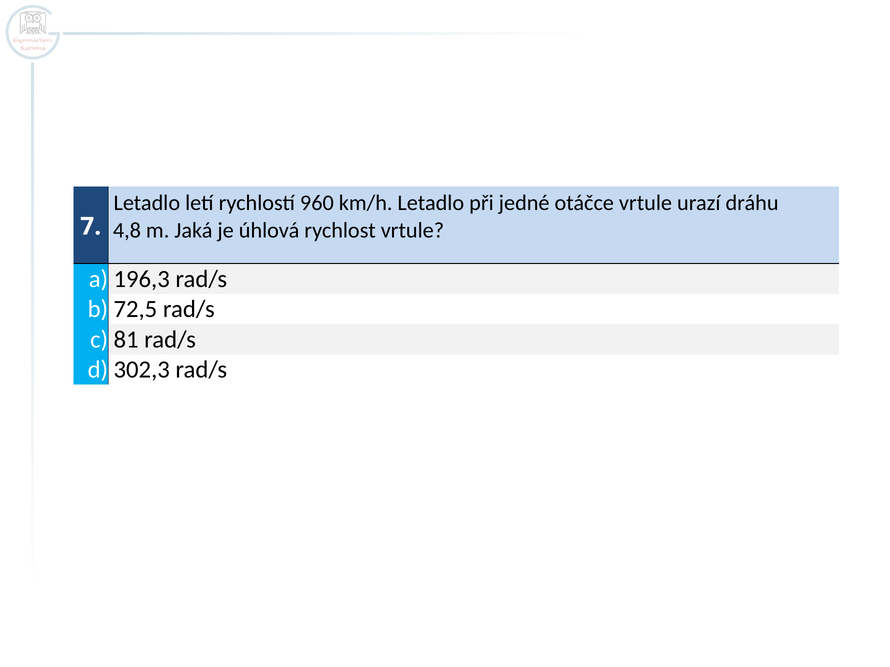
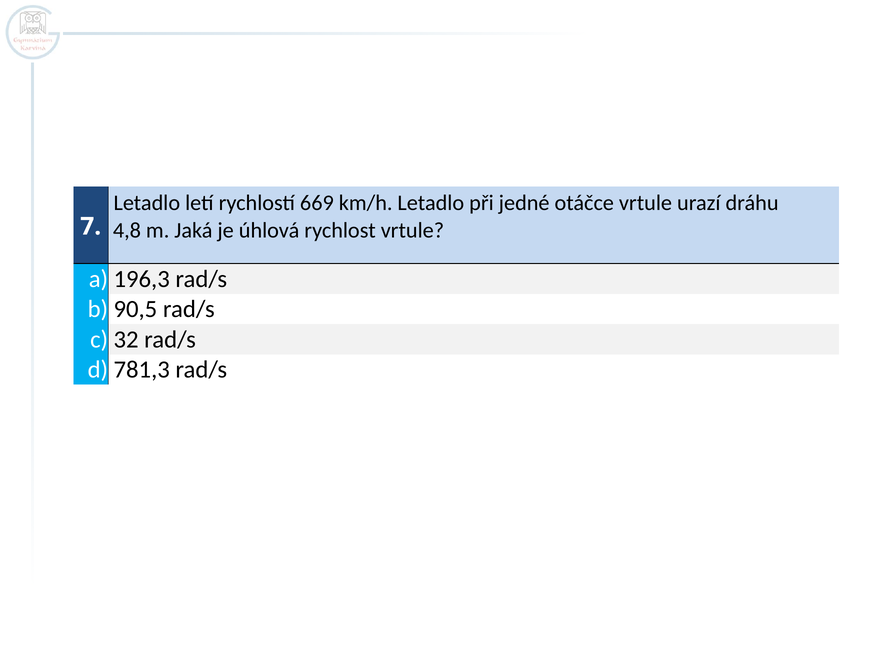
960: 960 -> 669
72,5: 72,5 -> 90,5
81: 81 -> 32
302,3: 302,3 -> 781,3
